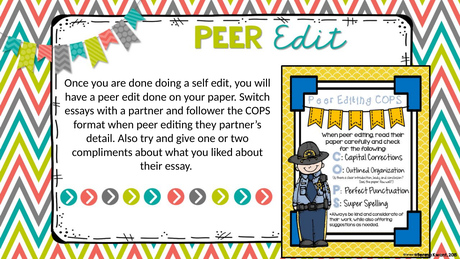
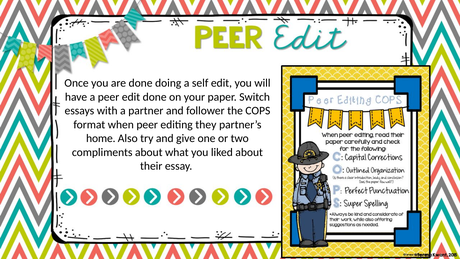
detail: detail -> home
